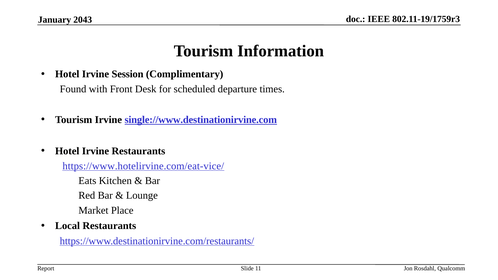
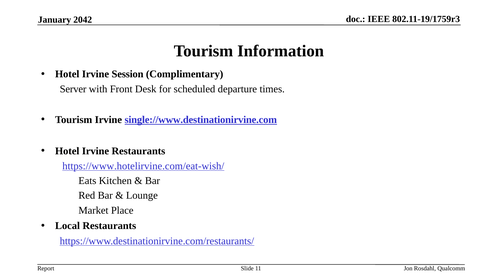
2043: 2043 -> 2042
Found: Found -> Server
https://www.hotelirvine.com/eat-vice/: https://www.hotelirvine.com/eat-vice/ -> https://www.hotelirvine.com/eat-wish/
